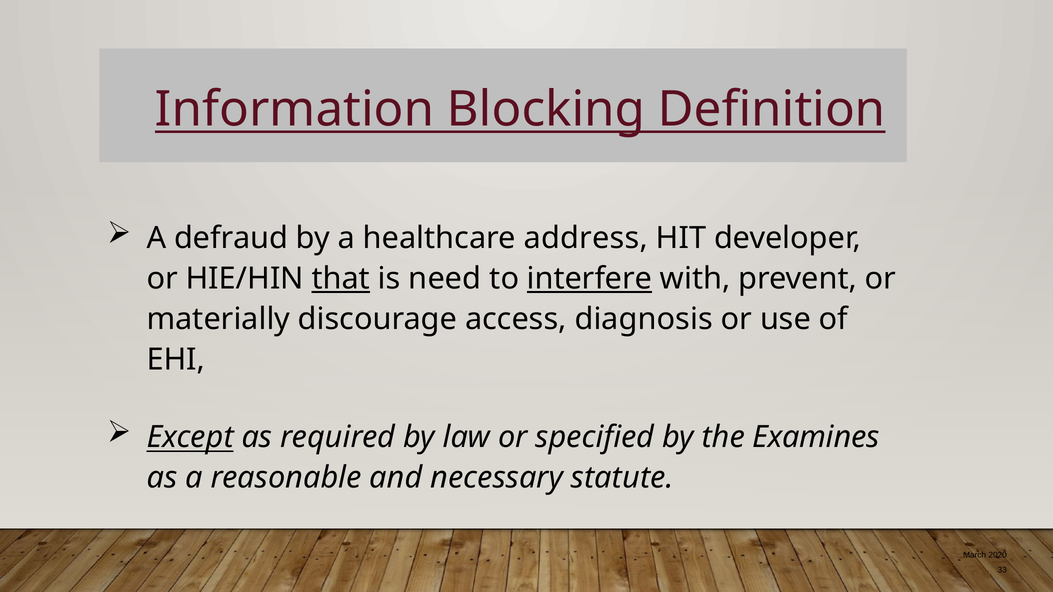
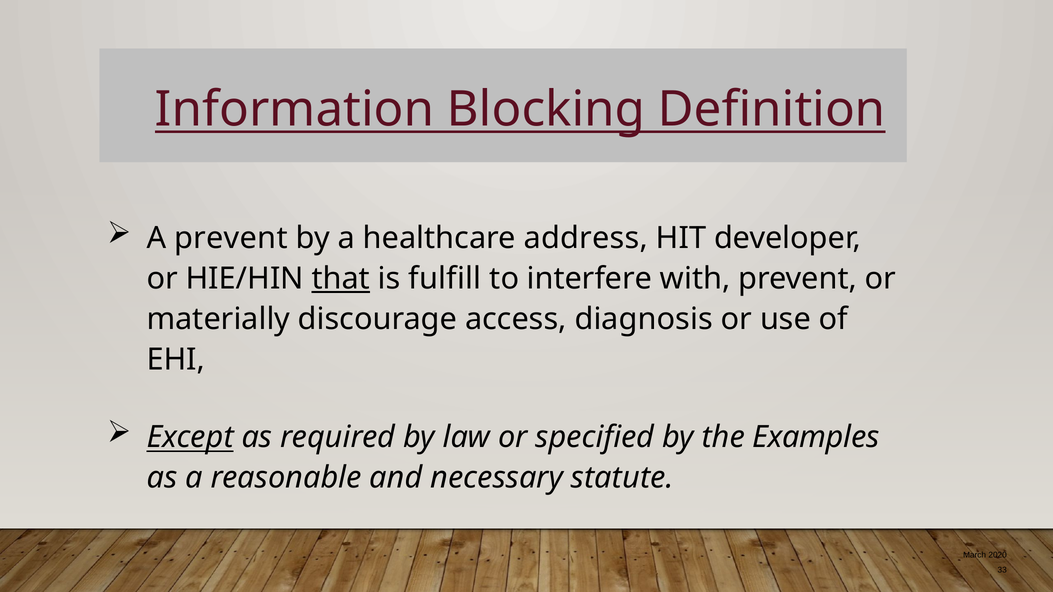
A defraud: defraud -> prevent
need: need -> fulfill
interfere underline: present -> none
Examines: Examines -> Examples
